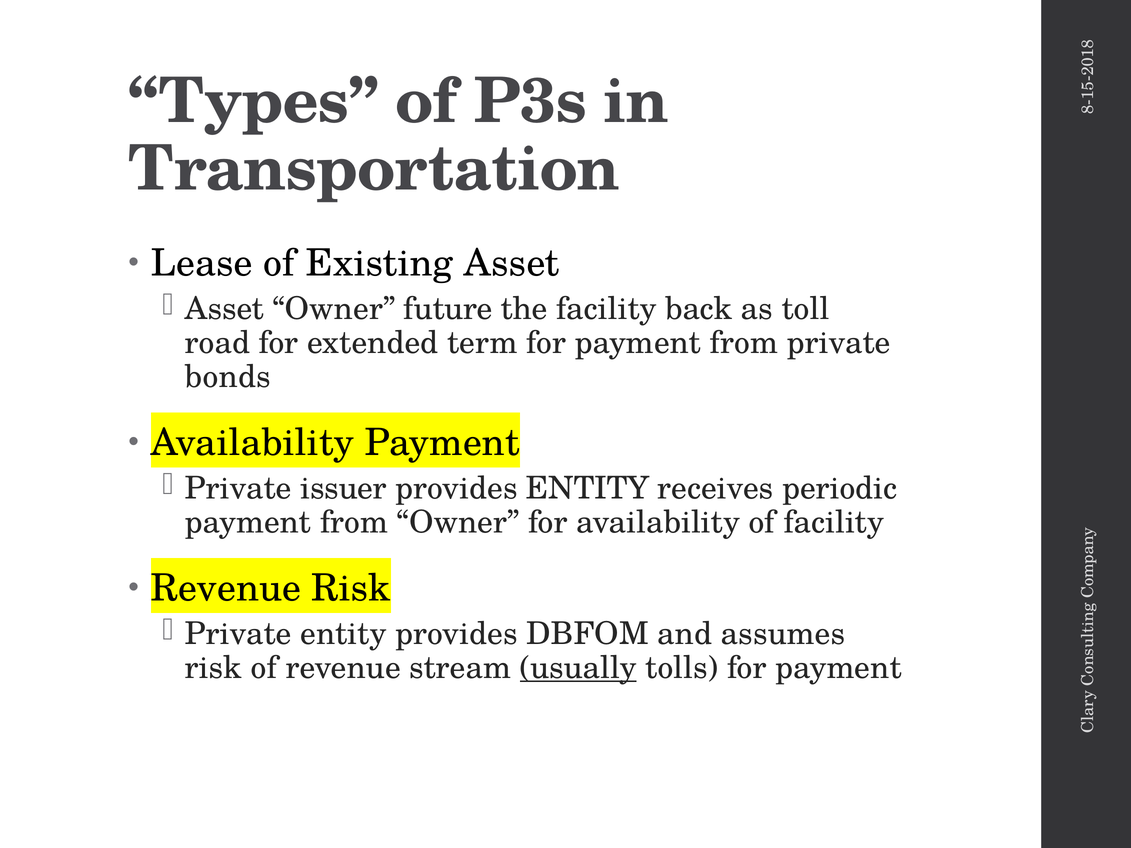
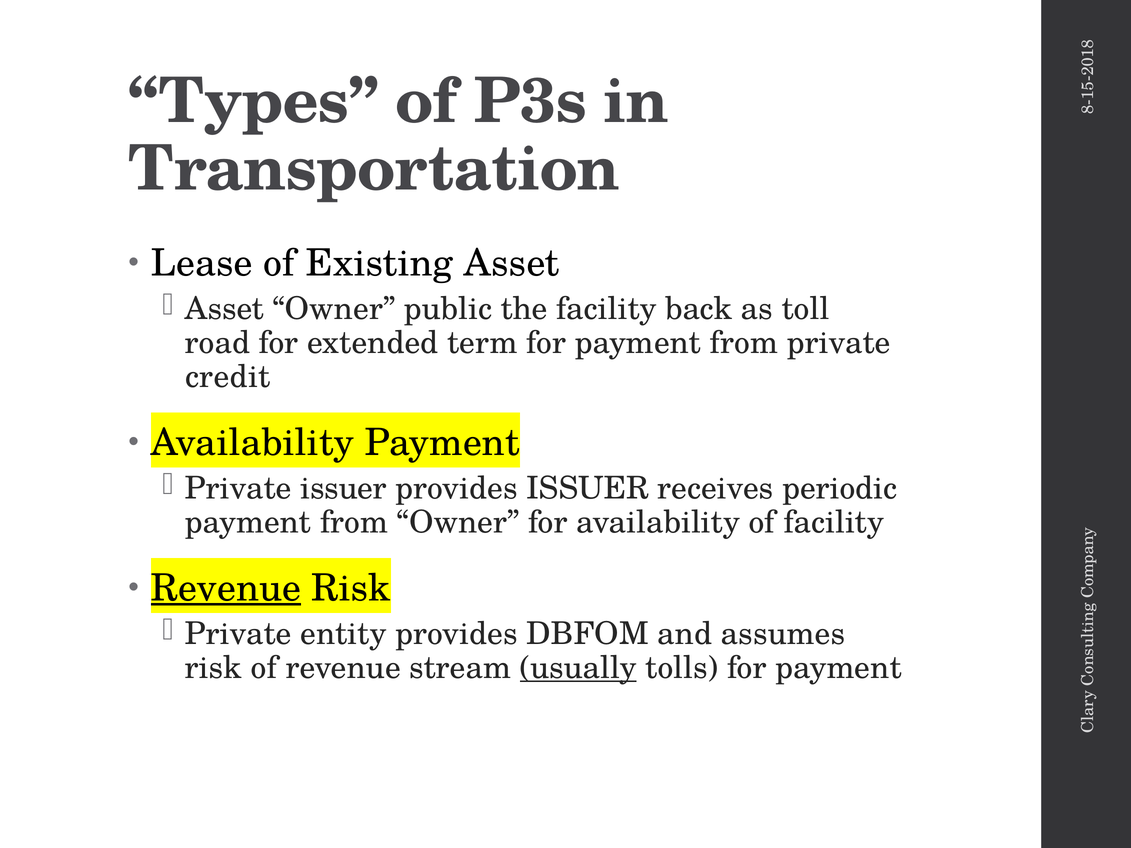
future: future -> public
bonds: bonds -> credit
provides ENTITY: ENTITY -> ISSUER
Revenue at (226, 588) underline: none -> present
